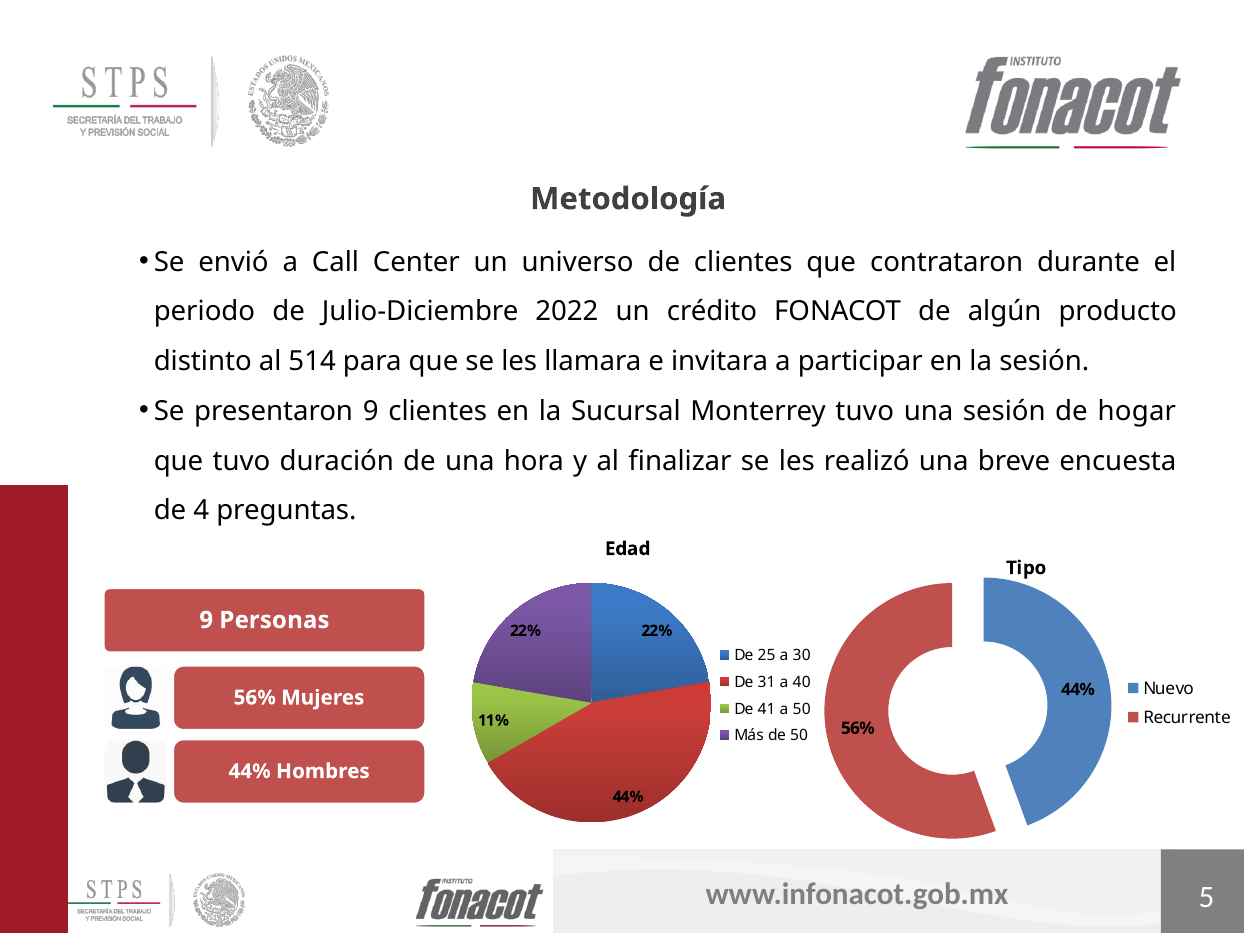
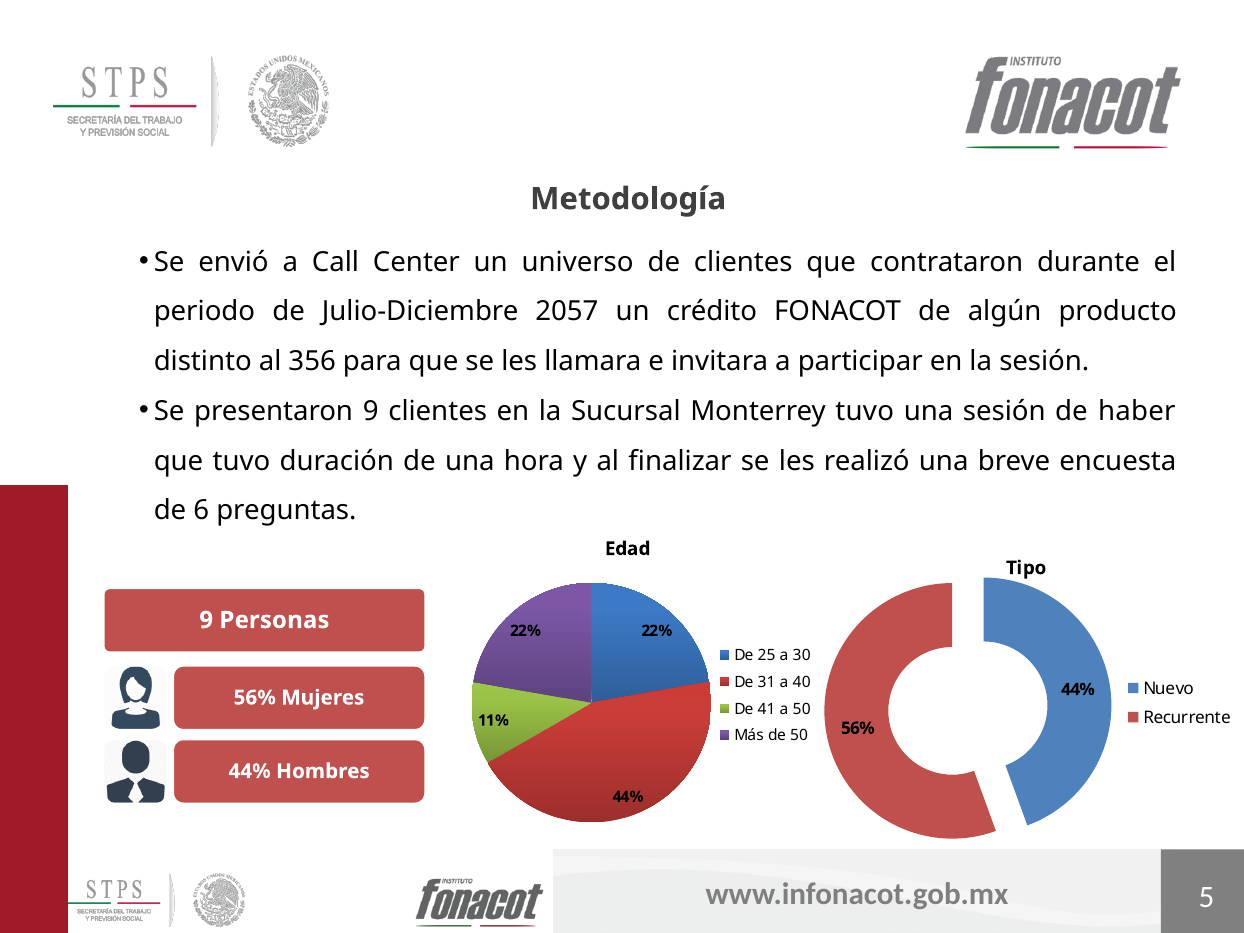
2022: 2022 -> 2057
514: 514 -> 356
hogar: hogar -> haber
4: 4 -> 6
